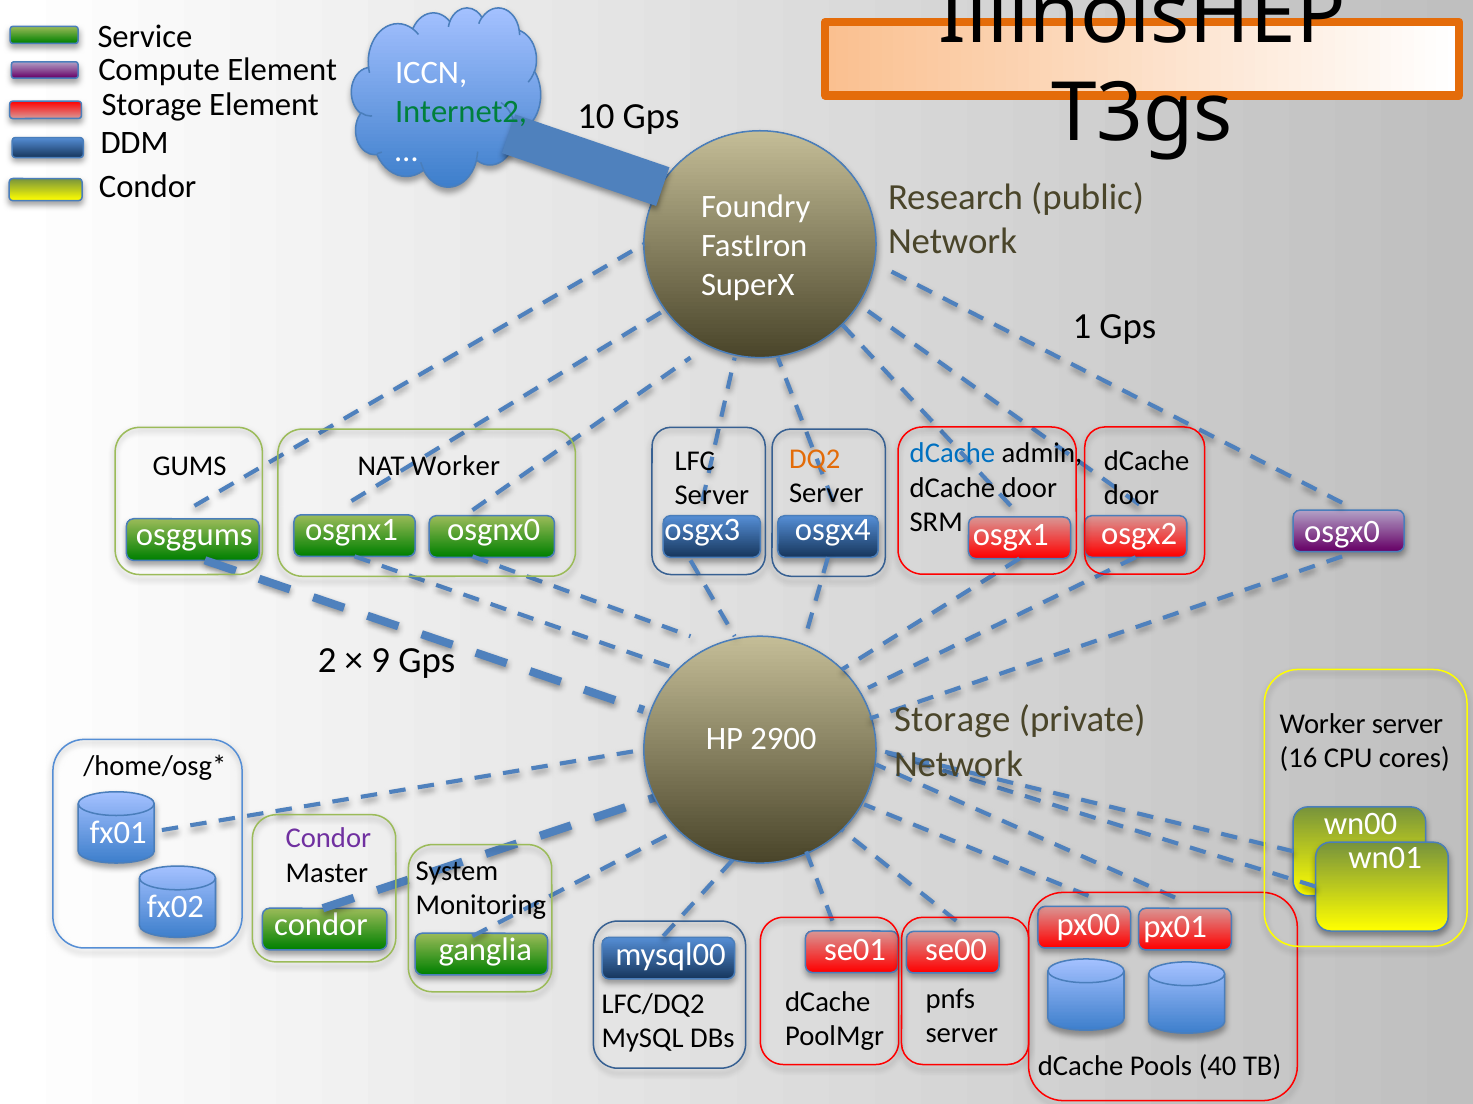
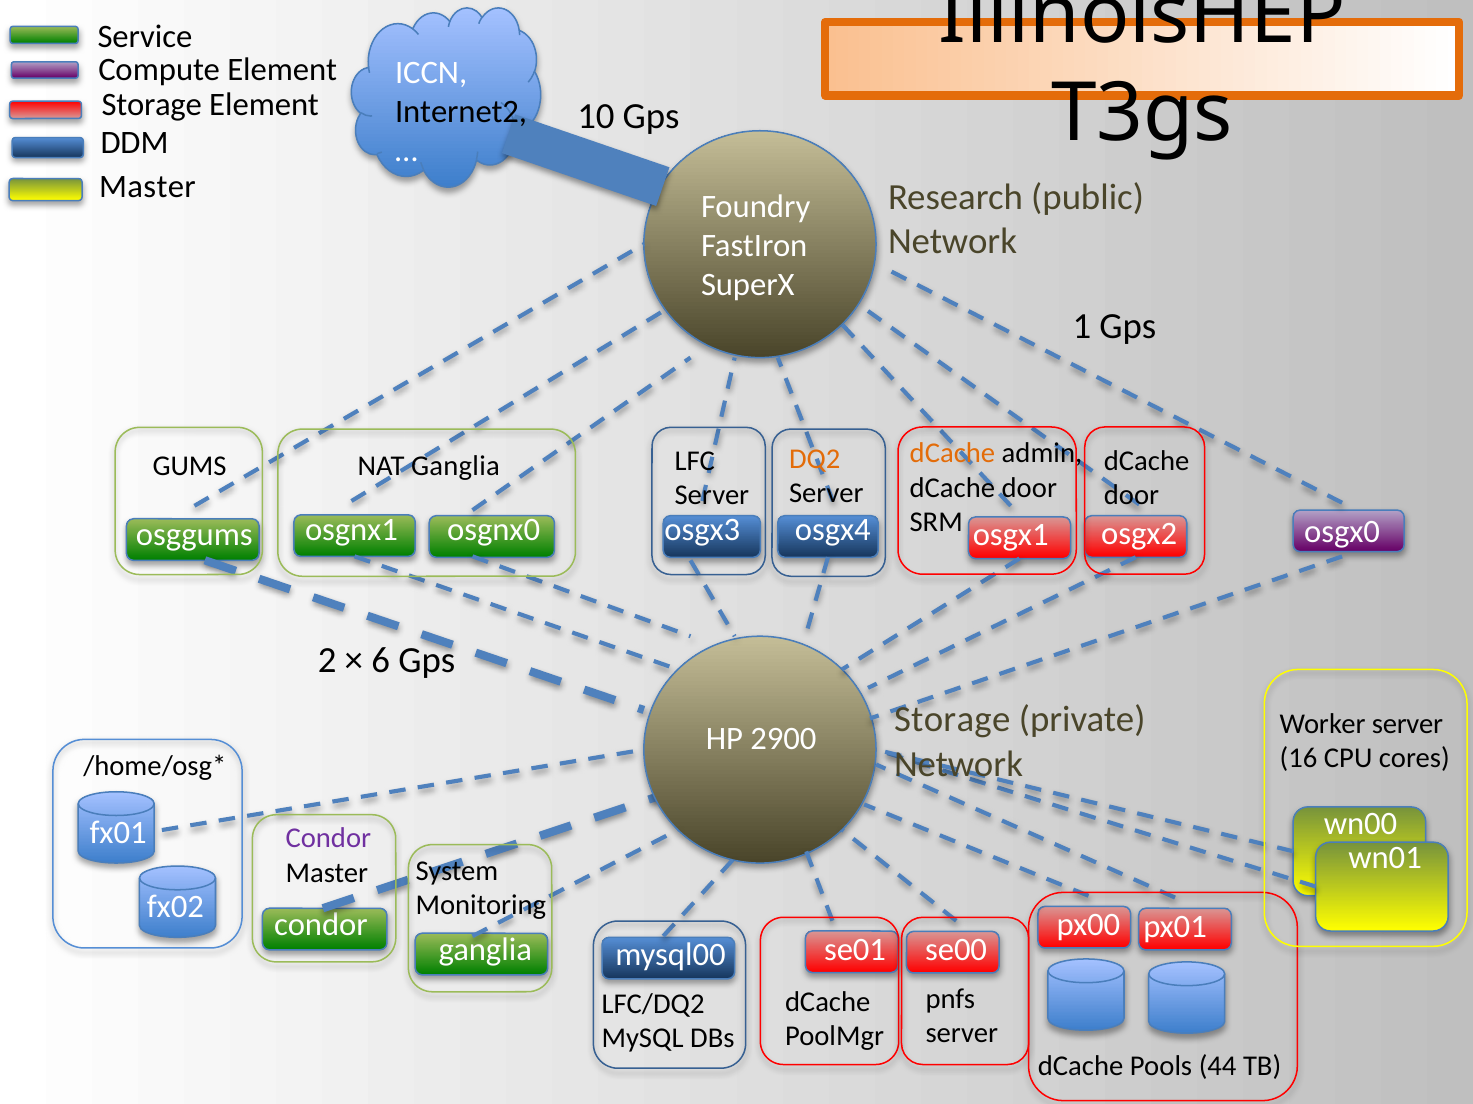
Internet2 colour: green -> black
Condor at (148, 187): Condor -> Master
dCache at (952, 454) colour: blue -> orange
NAT Worker: Worker -> Ganglia
9: 9 -> 6
40: 40 -> 44
